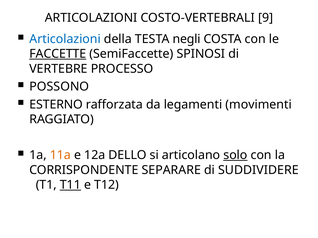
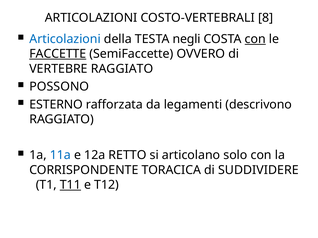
9: 9 -> 8
con at (255, 39) underline: none -> present
SPINOSI: SPINOSI -> OVVERO
VERTEBRE PROCESSO: PROCESSO -> RAGGIATO
movimenti: movimenti -> descrivono
11a colour: orange -> blue
DELLO: DELLO -> RETTO
solo underline: present -> none
SEPARARE: SEPARARE -> TORACICA
